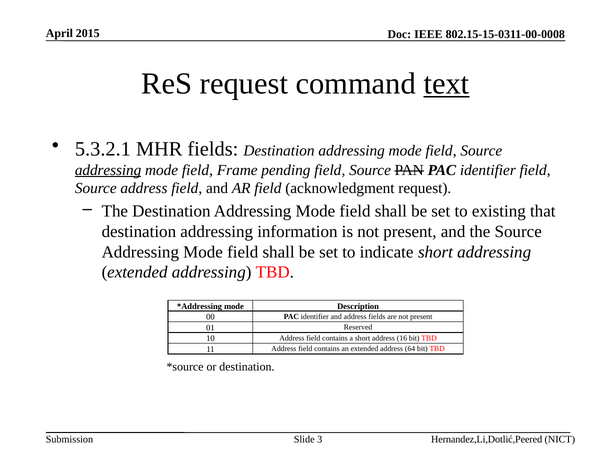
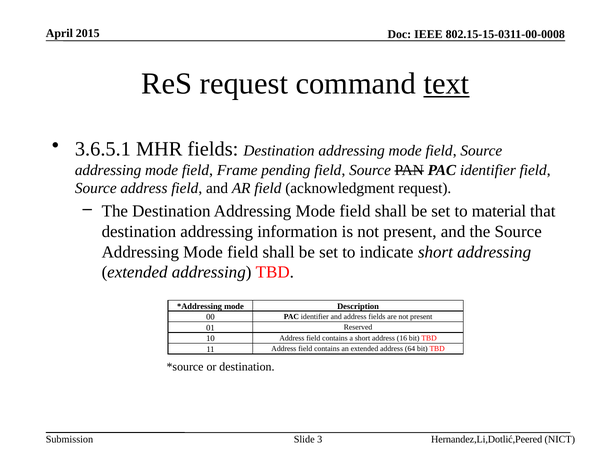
5.3.2.1: 5.3.2.1 -> 3.6.5.1
addressing at (108, 170) underline: present -> none
existing: existing -> material
